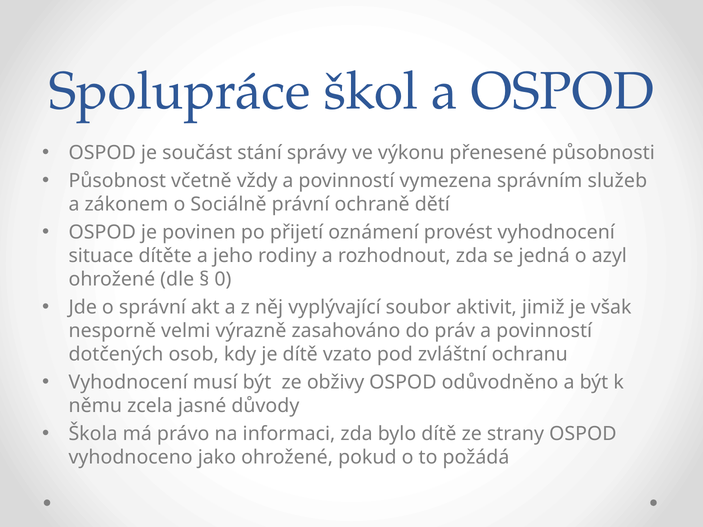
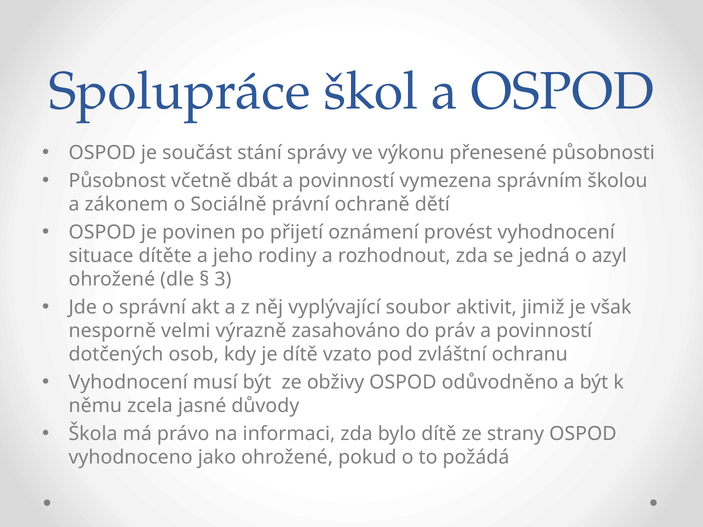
vždy: vždy -> dbát
služeb: služeb -> školou
0: 0 -> 3
